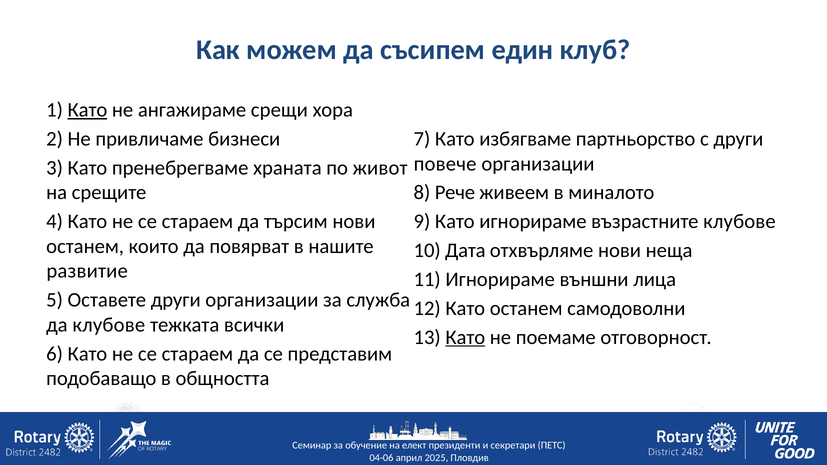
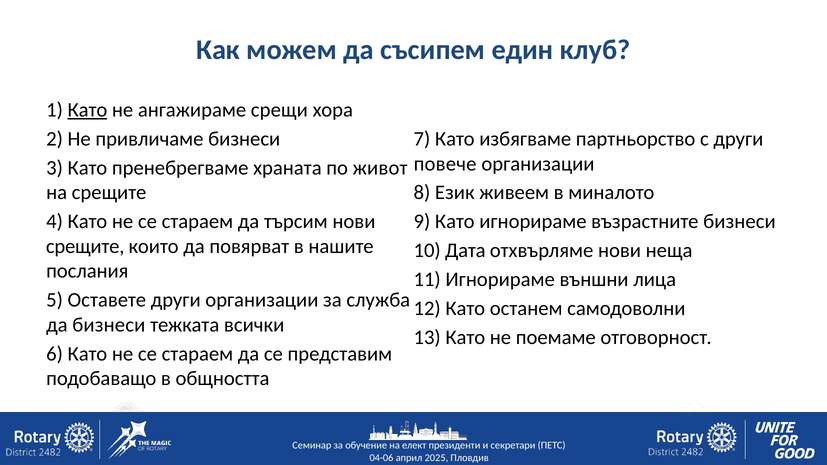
Рече: Рече -> Език
възрастните клубове: клубове -> бизнеси
останем at (85, 246): останем -> срещите
развитие: развитие -> послания
да клубове: клубове -> бизнеси
Като at (465, 337) underline: present -> none
